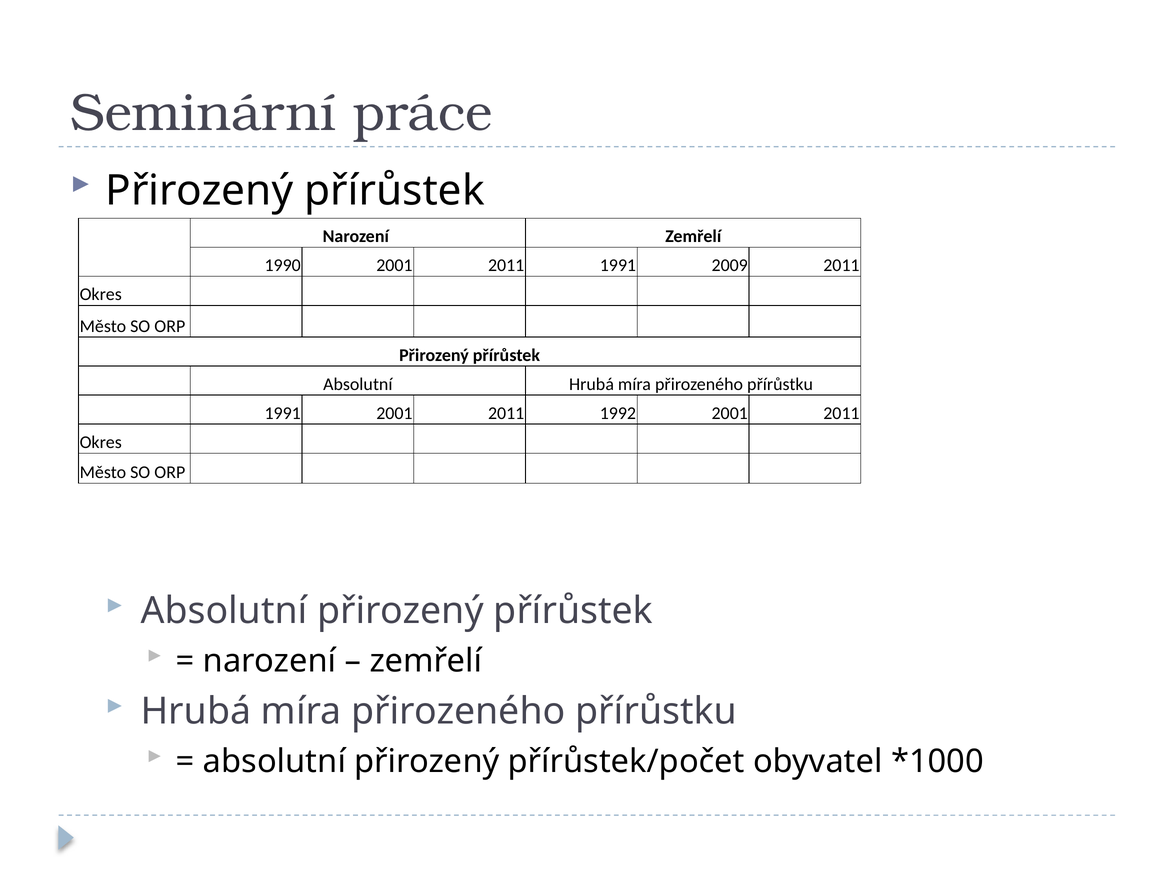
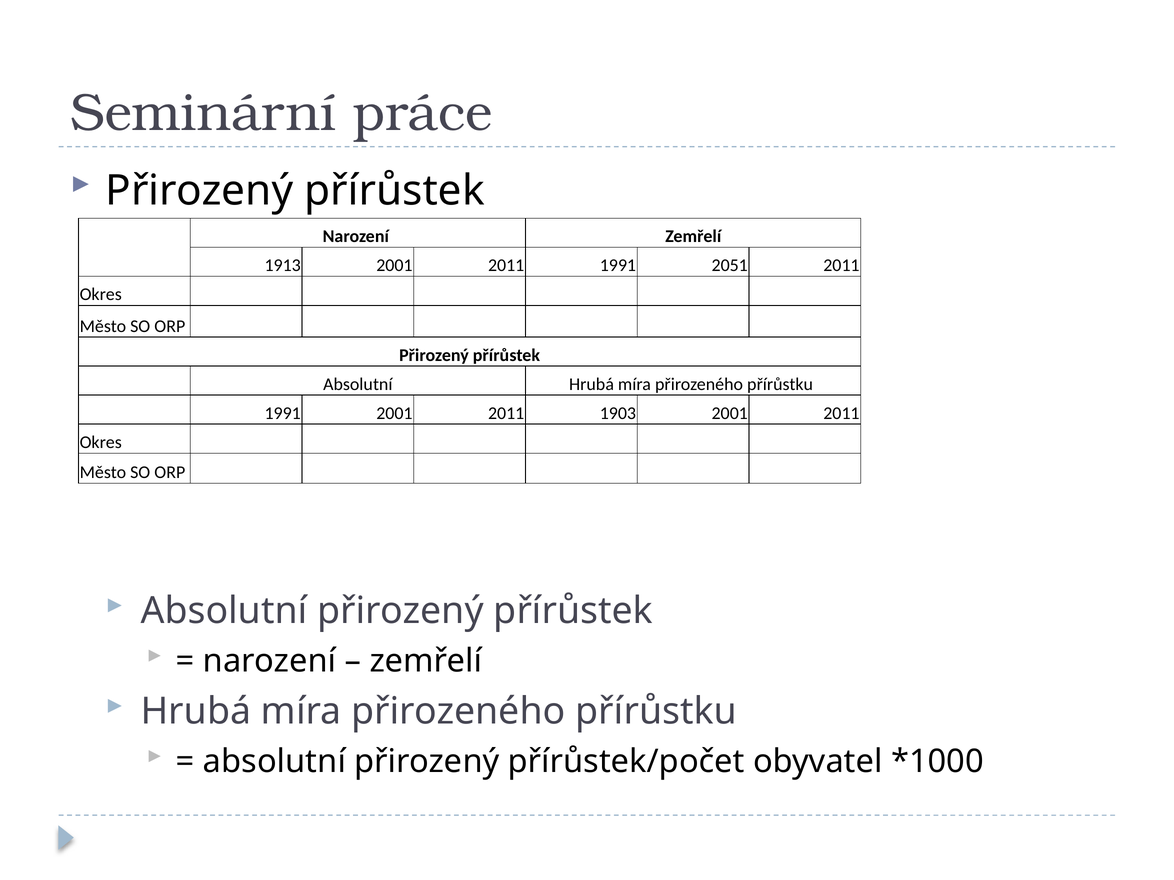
1990: 1990 -> 1913
2009: 2009 -> 2051
1992: 1992 -> 1903
